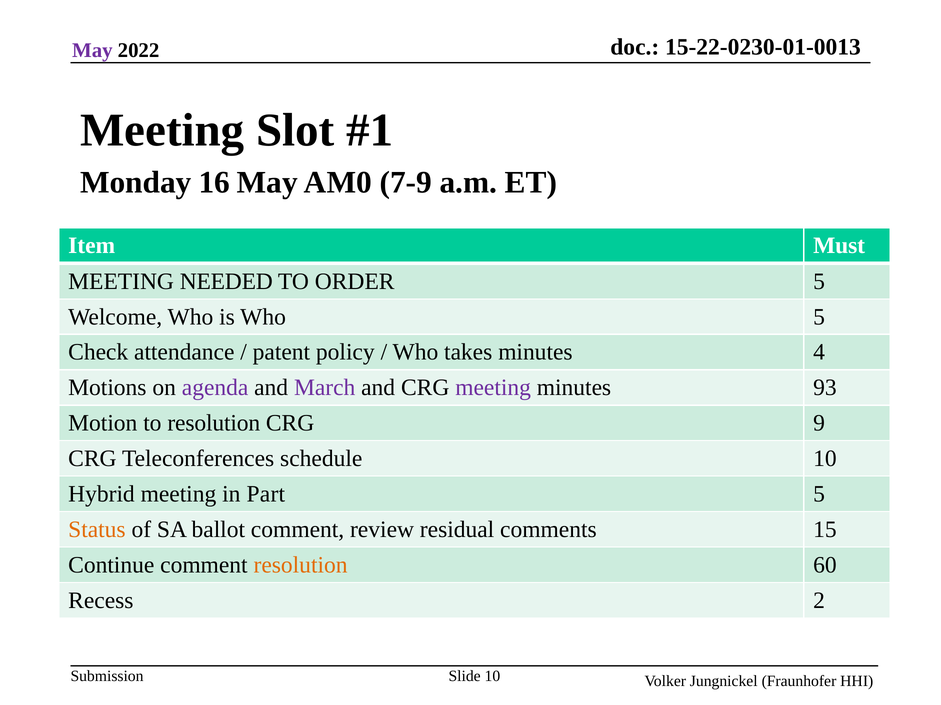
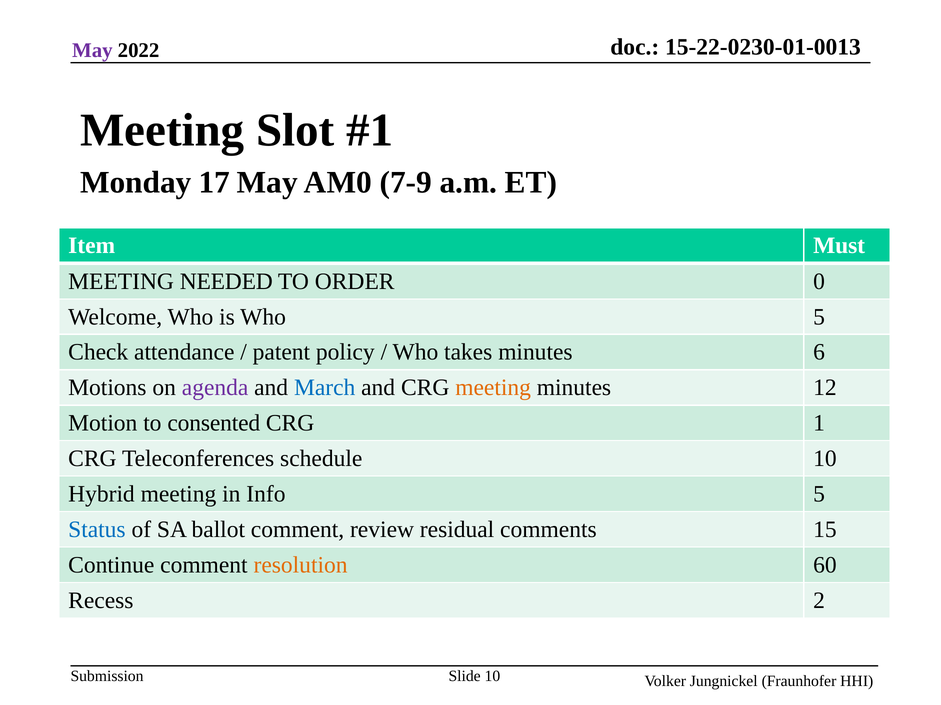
16: 16 -> 17
ORDER 5: 5 -> 0
4: 4 -> 6
March colour: purple -> blue
meeting at (493, 388) colour: purple -> orange
93: 93 -> 12
to resolution: resolution -> consented
9: 9 -> 1
Part: Part -> Info
Status colour: orange -> blue
